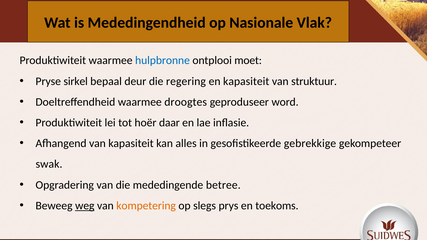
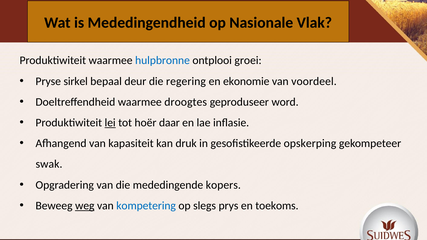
moet: moet -> groei
en kapasiteit: kapasiteit -> ekonomie
struktuur: struktuur -> voordeel
lei underline: none -> present
alles: alles -> druk
gebrekkige: gebrekkige -> opskerping
betree: betree -> kopers
kompetering colour: orange -> blue
